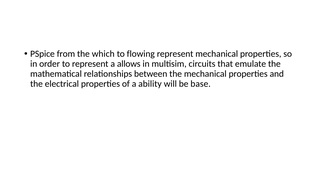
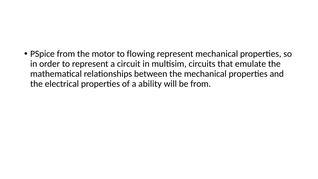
which: which -> motor
allows: allows -> circuit
be base: base -> from
